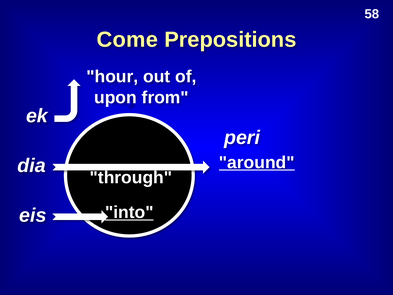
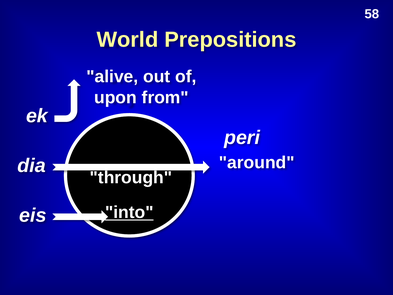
Come: Come -> World
hour: hour -> alive
around underline: present -> none
